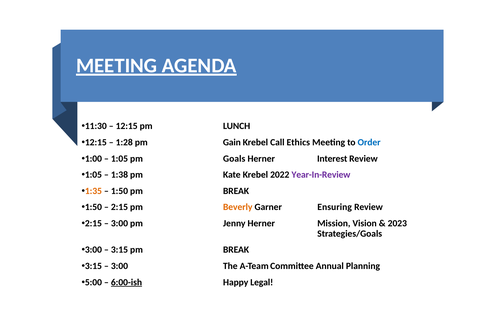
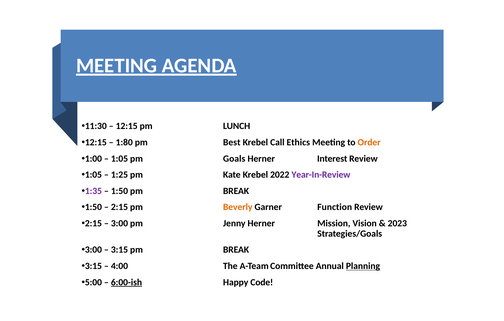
1:28: 1:28 -> 1:80
Gain: Gain -> Best
Order colour: blue -> orange
1:38: 1:38 -> 1:25
1:35 colour: orange -> purple
Ensuring: Ensuring -> Function
3:00 at (119, 266): 3:00 -> 4:00
Planning underline: none -> present
Legal: Legal -> Code
